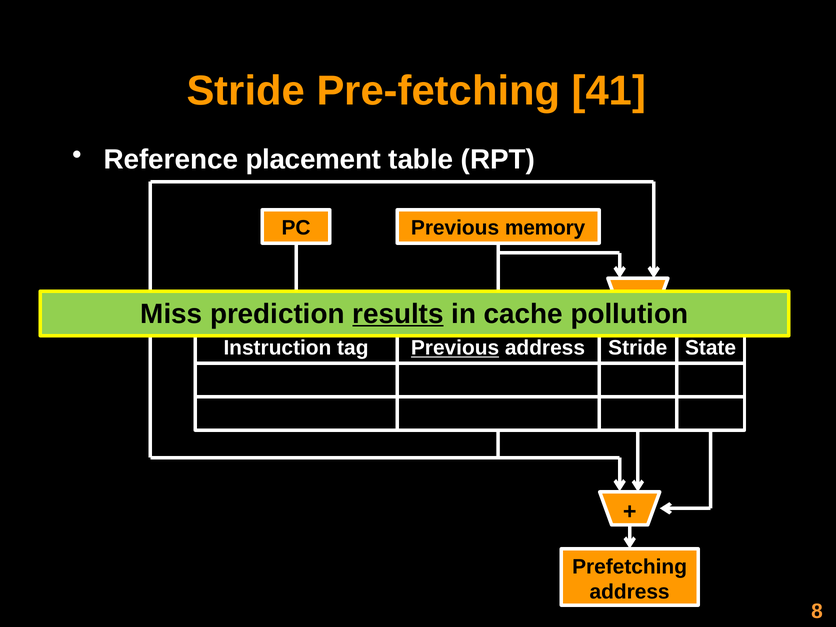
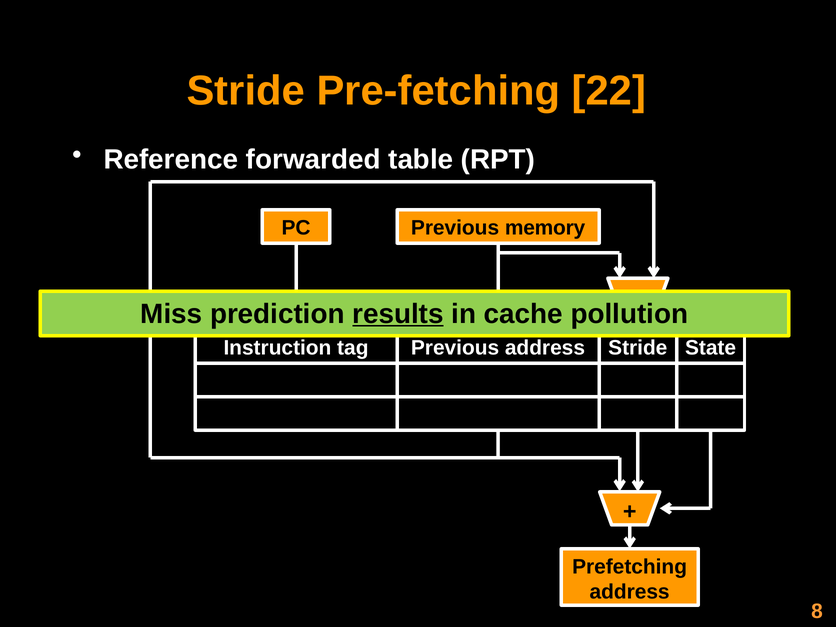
41: 41 -> 22
placement: placement -> forwarded
Previous at (455, 348) underline: present -> none
